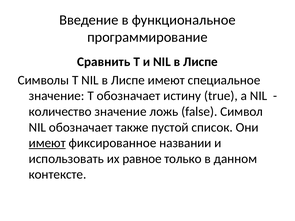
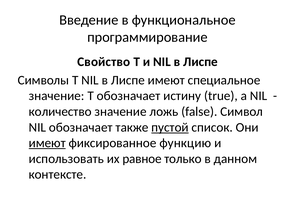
Сравнить: Сравнить -> Свойство
пустой underline: none -> present
названии: названии -> функцию
